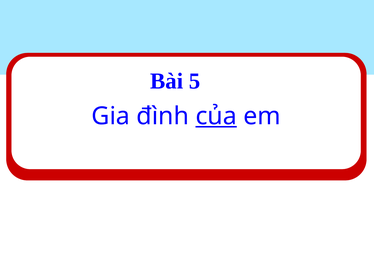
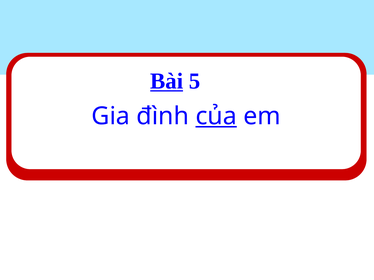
Bài underline: none -> present
